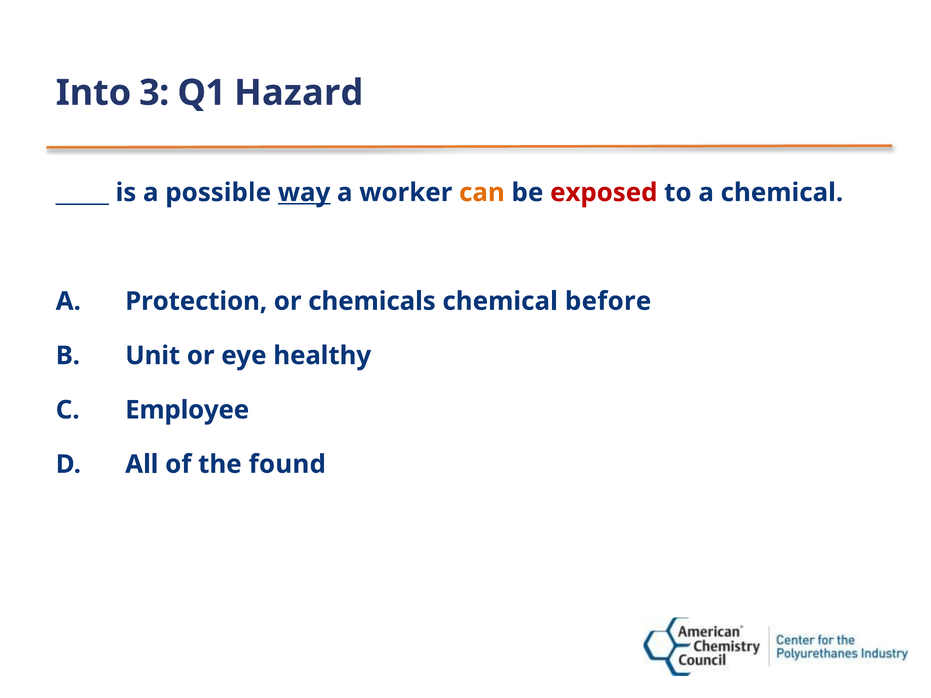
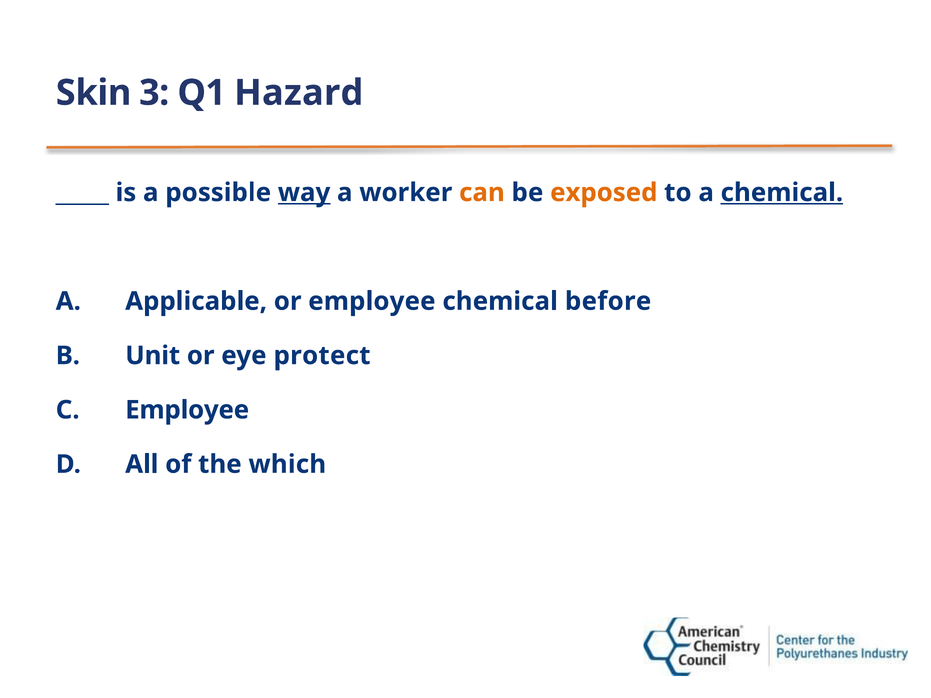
Into: Into -> Skin
exposed colour: red -> orange
chemical at (782, 193) underline: none -> present
Protection: Protection -> Applicable
or chemicals: chemicals -> employee
healthy: healthy -> protect
found: found -> which
